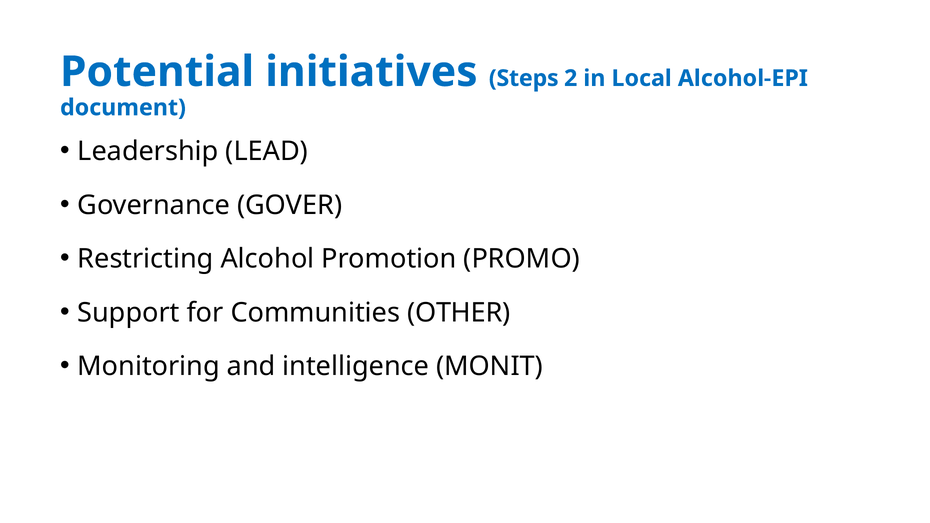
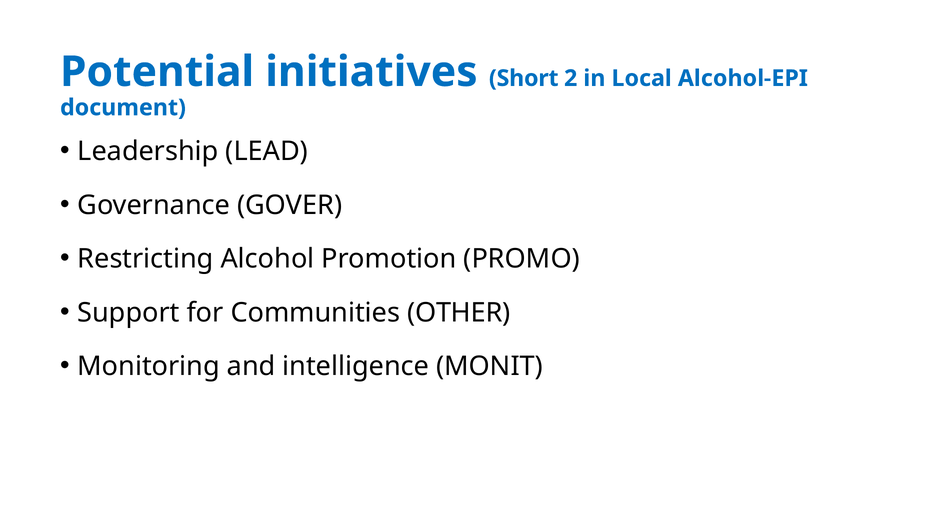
Steps: Steps -> Short
